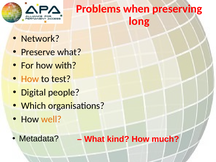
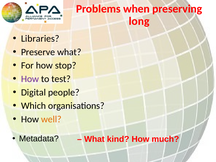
Network: Network -> Libraries
with: with -> stop
How at (30, 79) colour: orange -> purple
